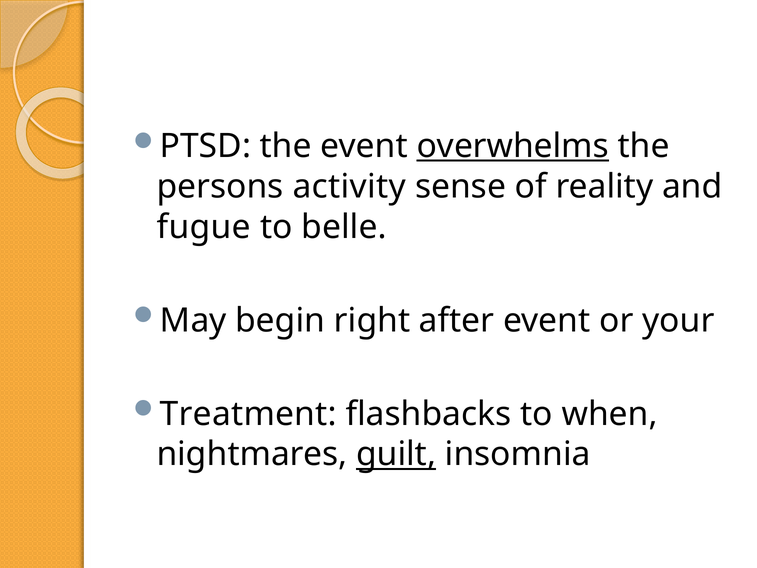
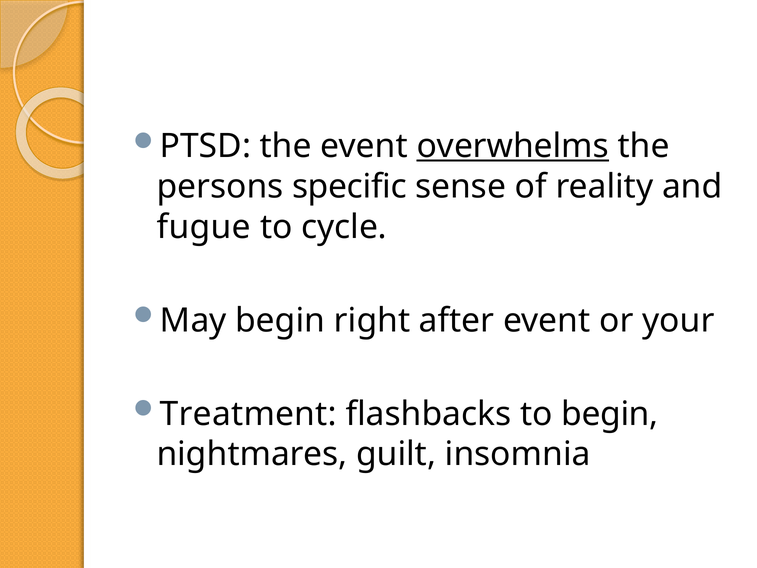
activity: activity -> specific
belle: belle -> cycle
to when: when -> begin
guilt underline: present -> none
